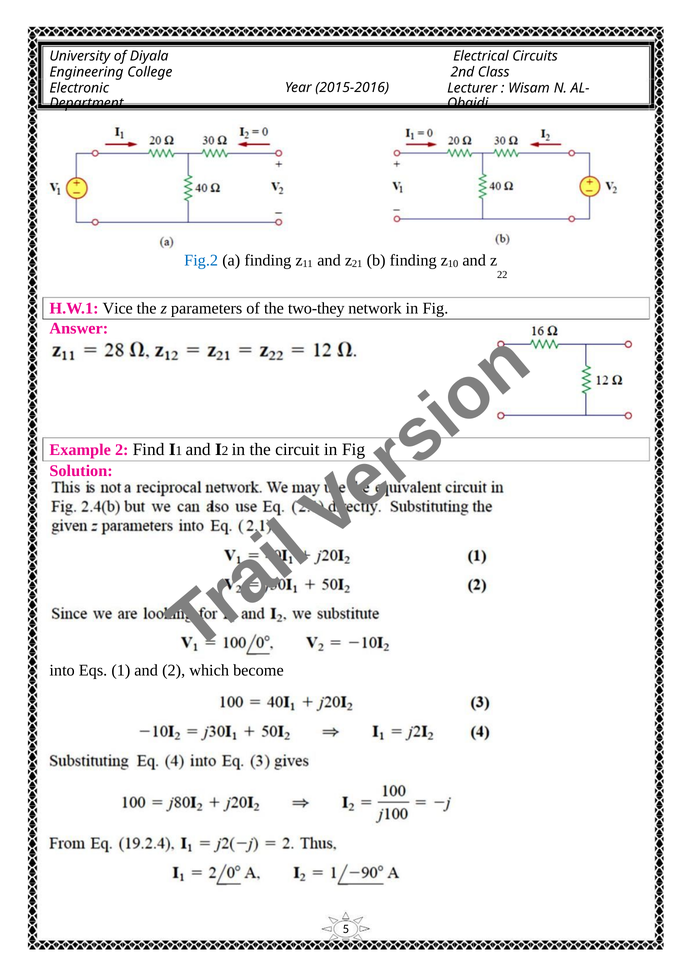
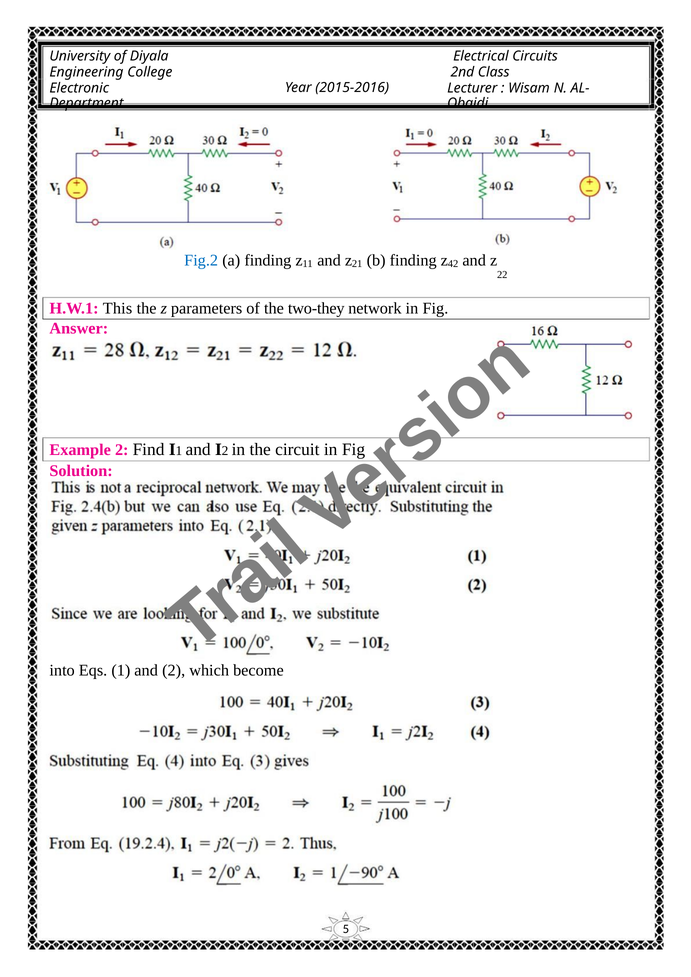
10: 10 -> 42
Vice: Vice -> This
